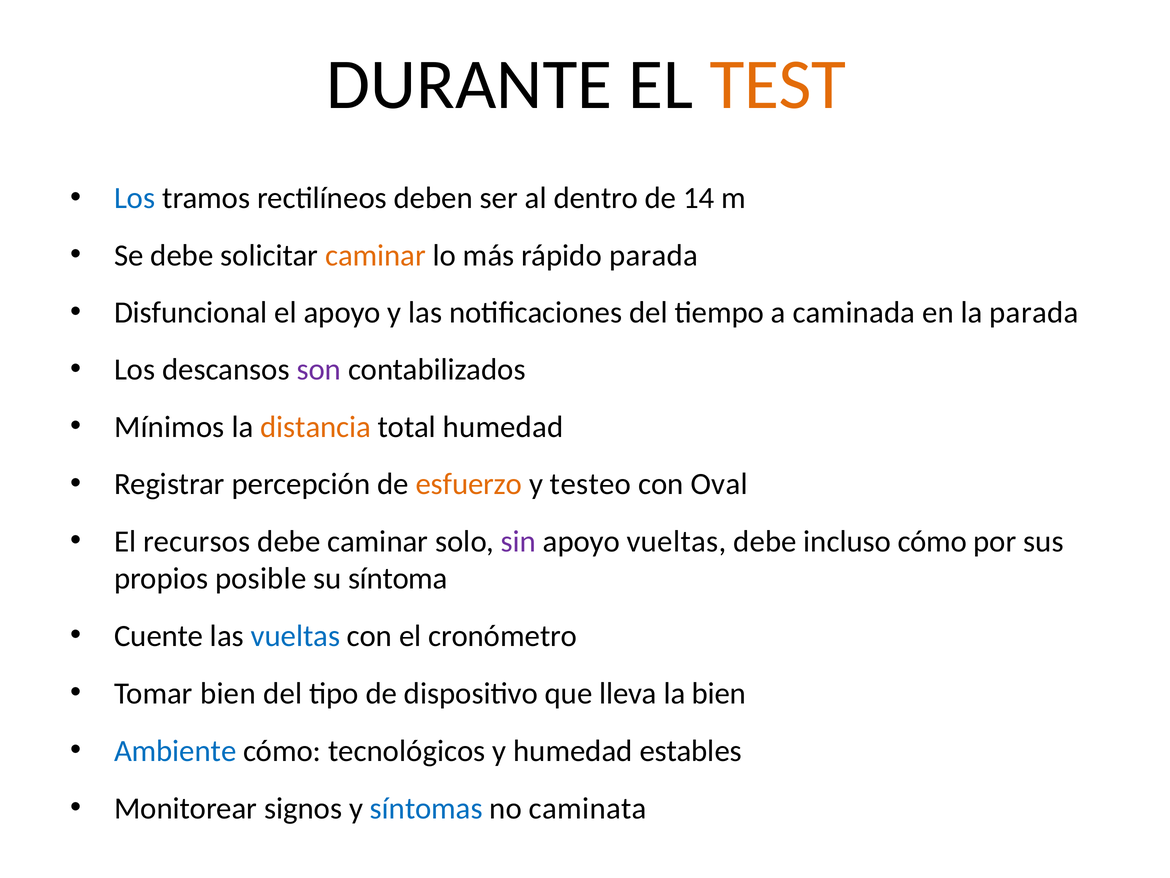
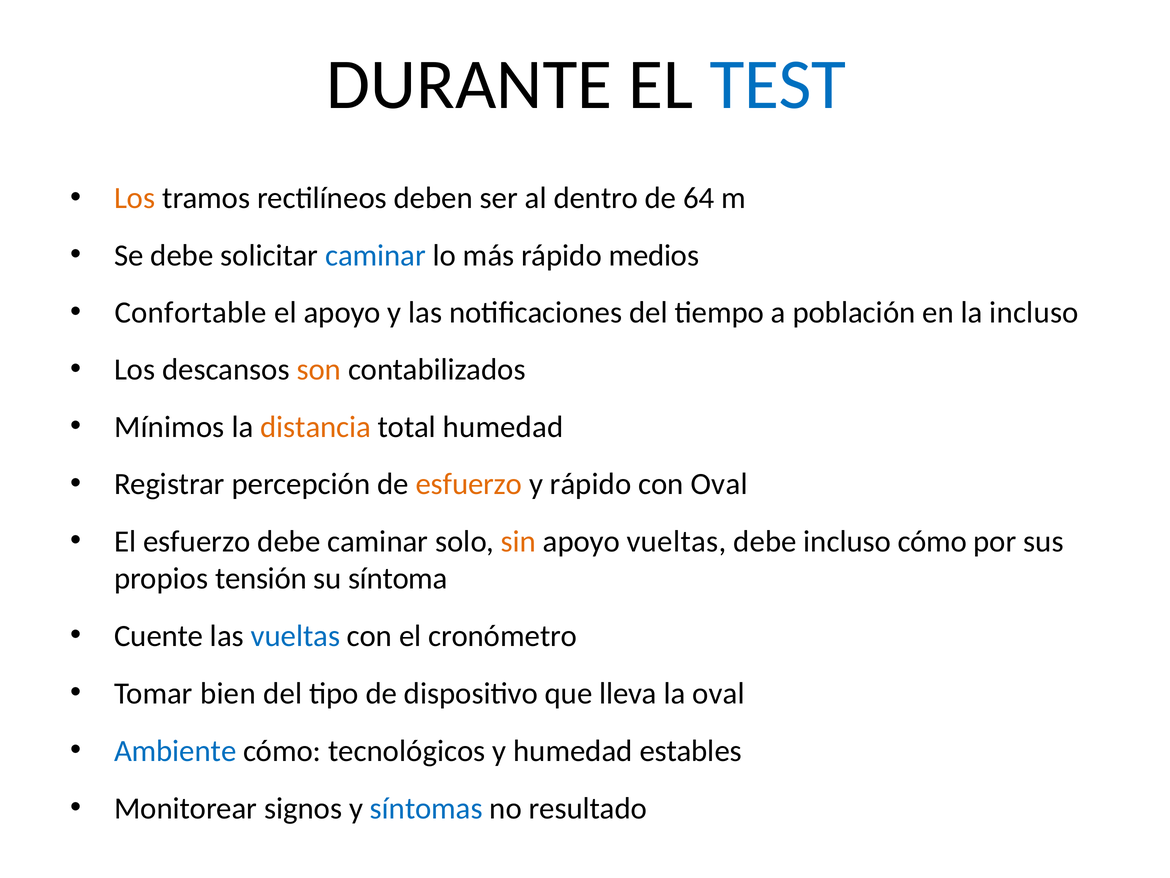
TEST colour: orange -> blue
Los at (135, 198) colour: blue -> orange
14: 14 -> 64
caminar at (376, 255) colour: orange -> blue
rápido parada: parada -> medios
Disfuncional: Disfuncional -> Confortable
caminada: caminada -> población
la parada: parada -> incluso
son colour: purple -> orange
y testeo: testeo -> rápido
El recursos: recursos -> esfuerzo
sin colour: purple -> orange
posible: posible -> tensión
la bien: bien -> oval
caminata: caminata -> resultado
